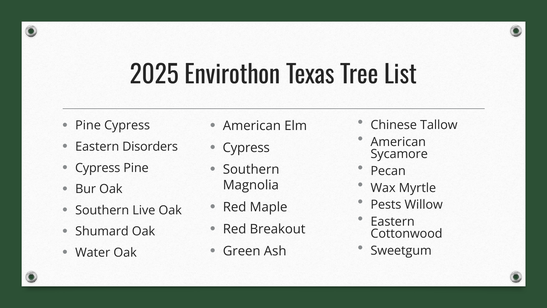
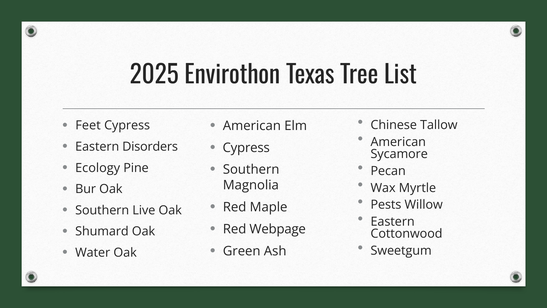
Pine at (88, 125): Pine -> Feet
Cypress at (98, 168): Cypress -> Ecology
Breakout: Breakout -> Webpage
